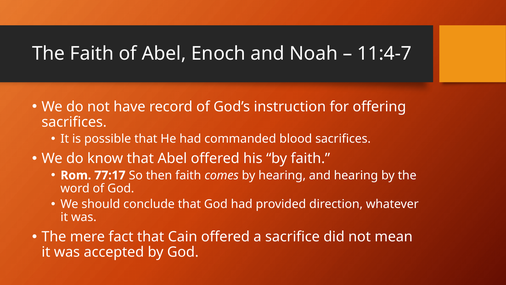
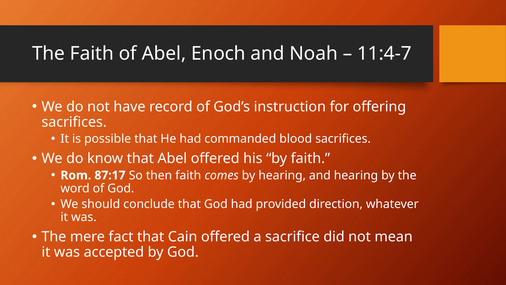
77:17: 77:17 -> 87:17
